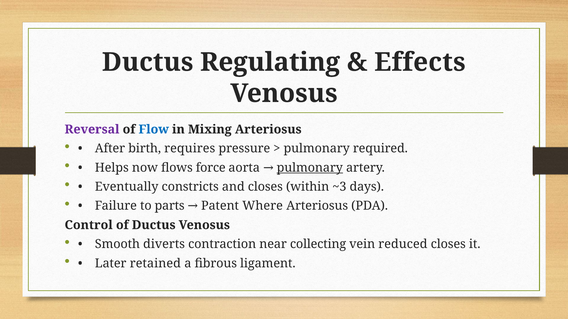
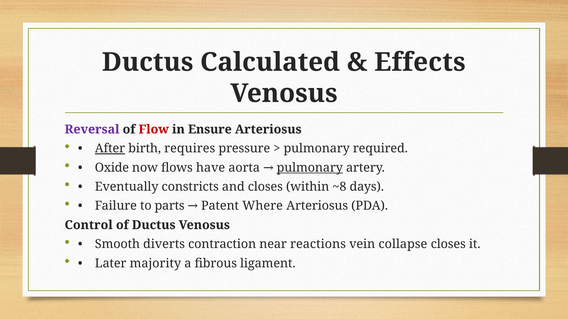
Regulating: Regulating -> Calculated
Flow colour: blue -> red
Mixing: Mixing -> Ensure
After underline: none -> present
Helps: Helps -> Oxide
force: force -> have
~3: ~3 -> ~8
collecting: collecting -> reactions
reduced: reduced -> collapse
retained: retained -> majority
